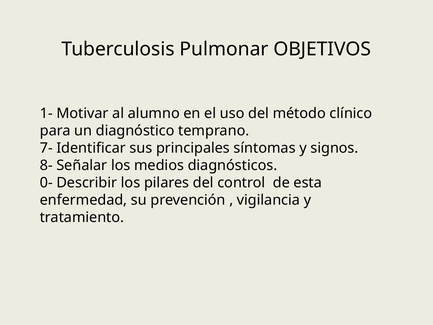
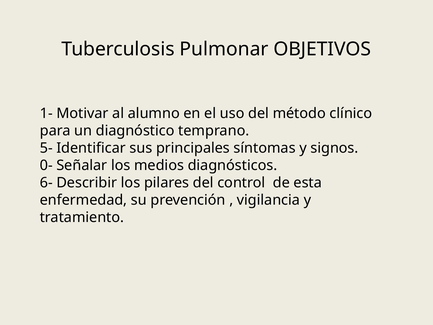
7-: 7- -> 5-
8-: 8- -> 0-
0-: 0- -> 6-
